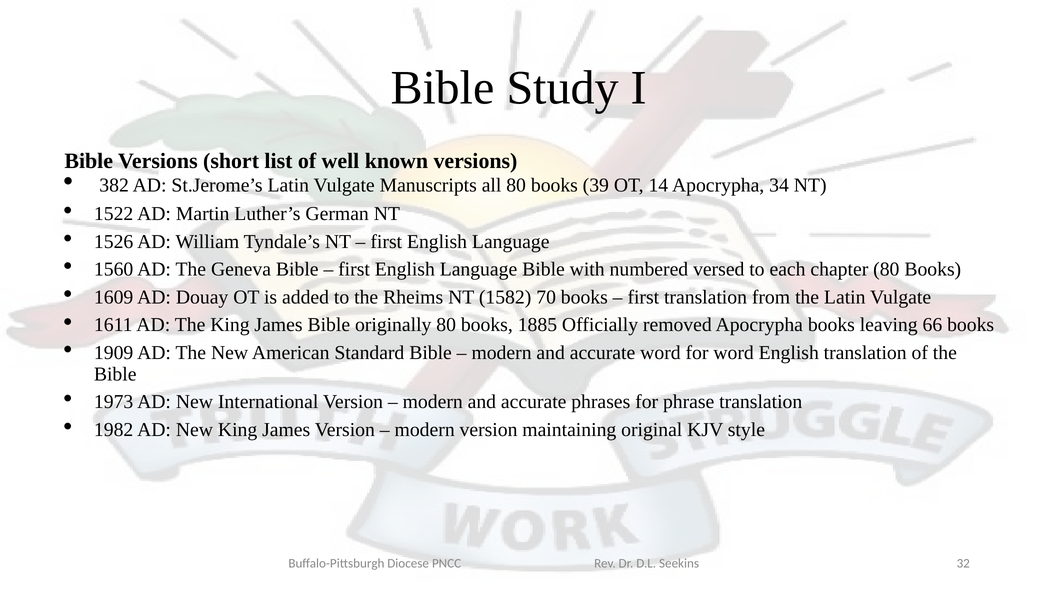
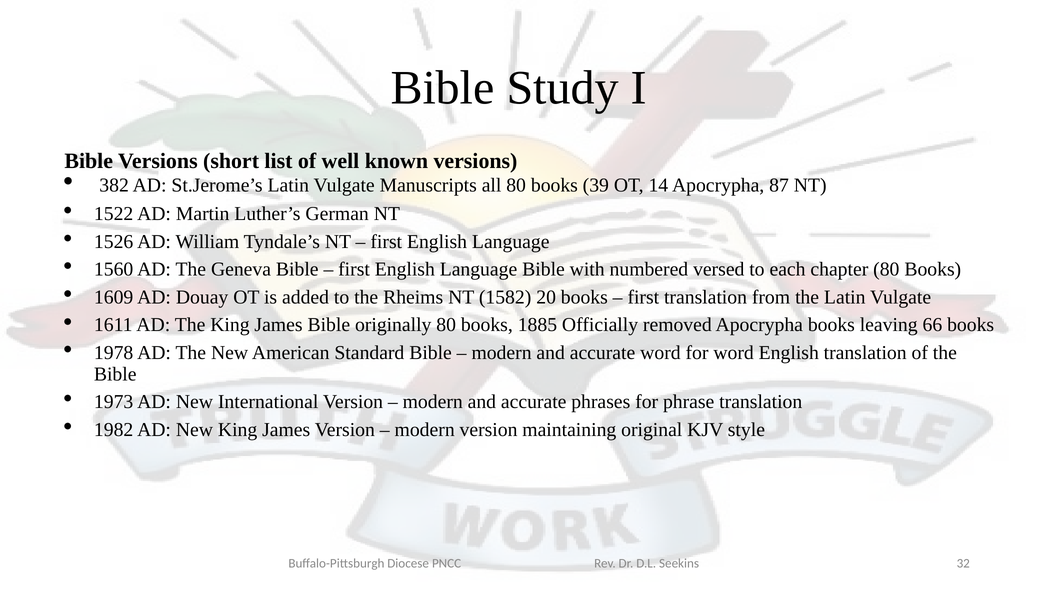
34: 34 -> 87
70: 70 -> 20
1909: 1909 -> 1978
